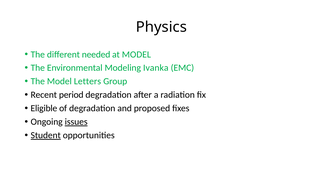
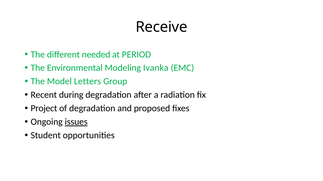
Physics: Physics -> Receive
at MODEL: MODEL -> PERIOD
period: period -> during
Eligible: Eligible -> Project
Student underline: present -> none
